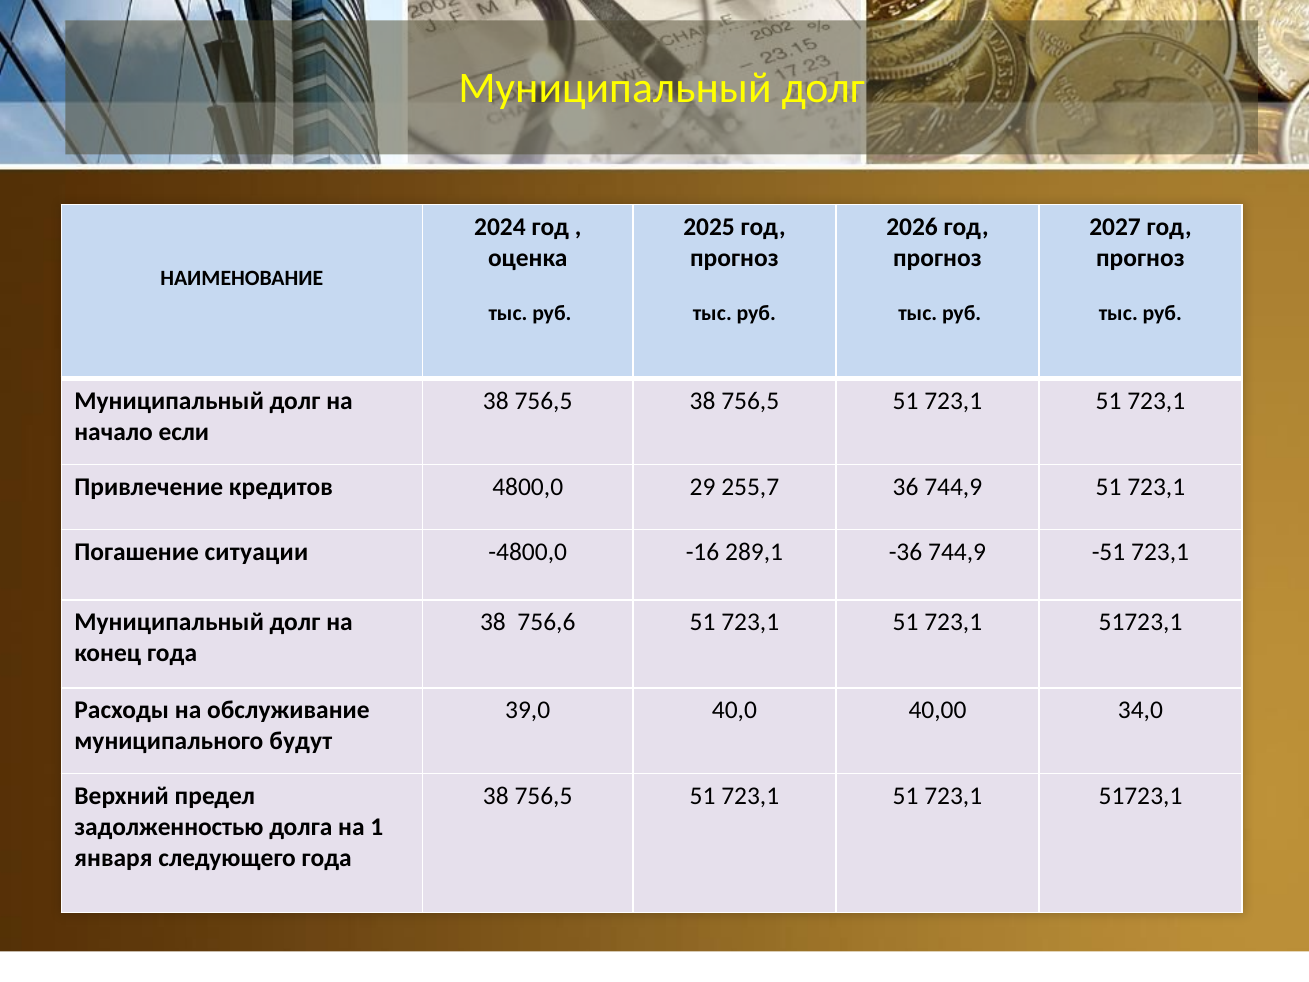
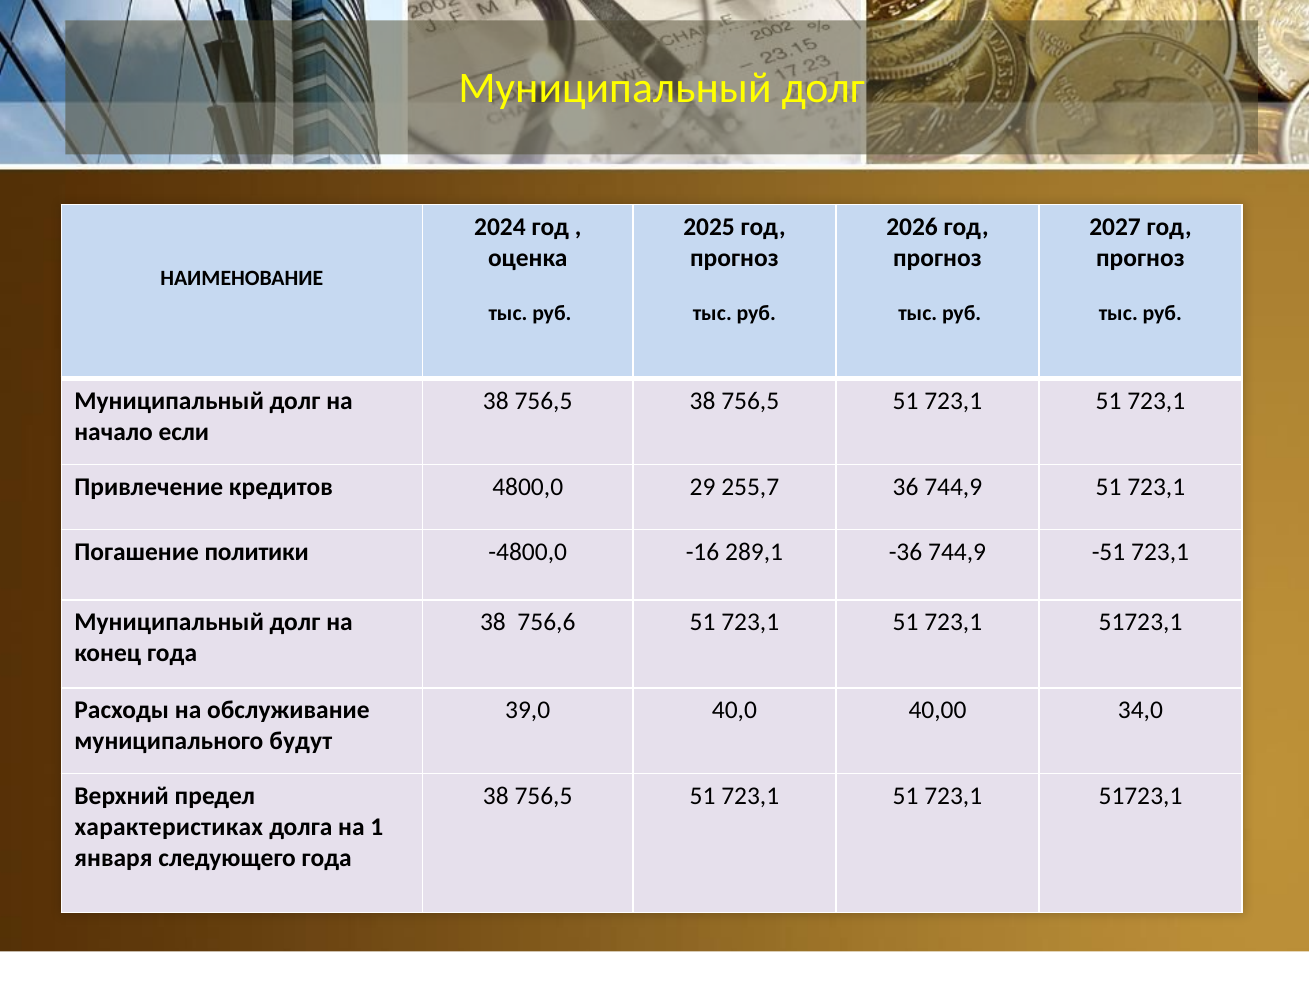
ситуации: ситуации -> политики
задолженностью: задолженностью -> характеристиках
